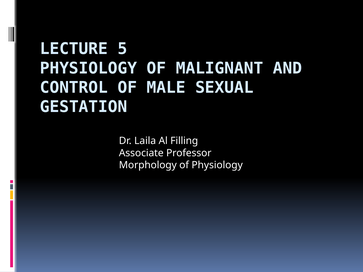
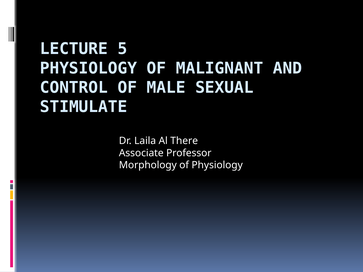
GESTATION: GESTATION -> STIMULATE
Filling: Filling -> There
